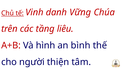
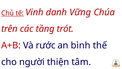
liêu: liêu -> trót
hình: hình -> rước
